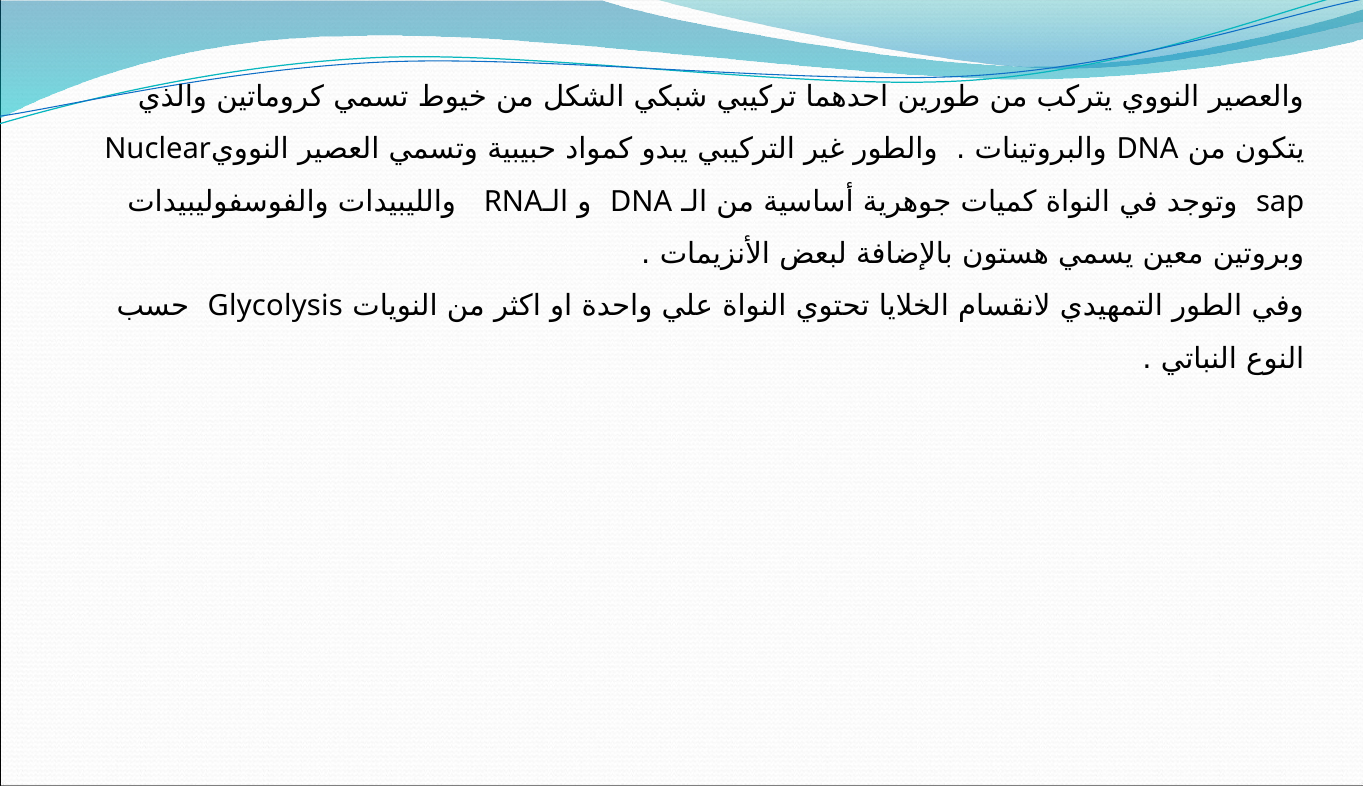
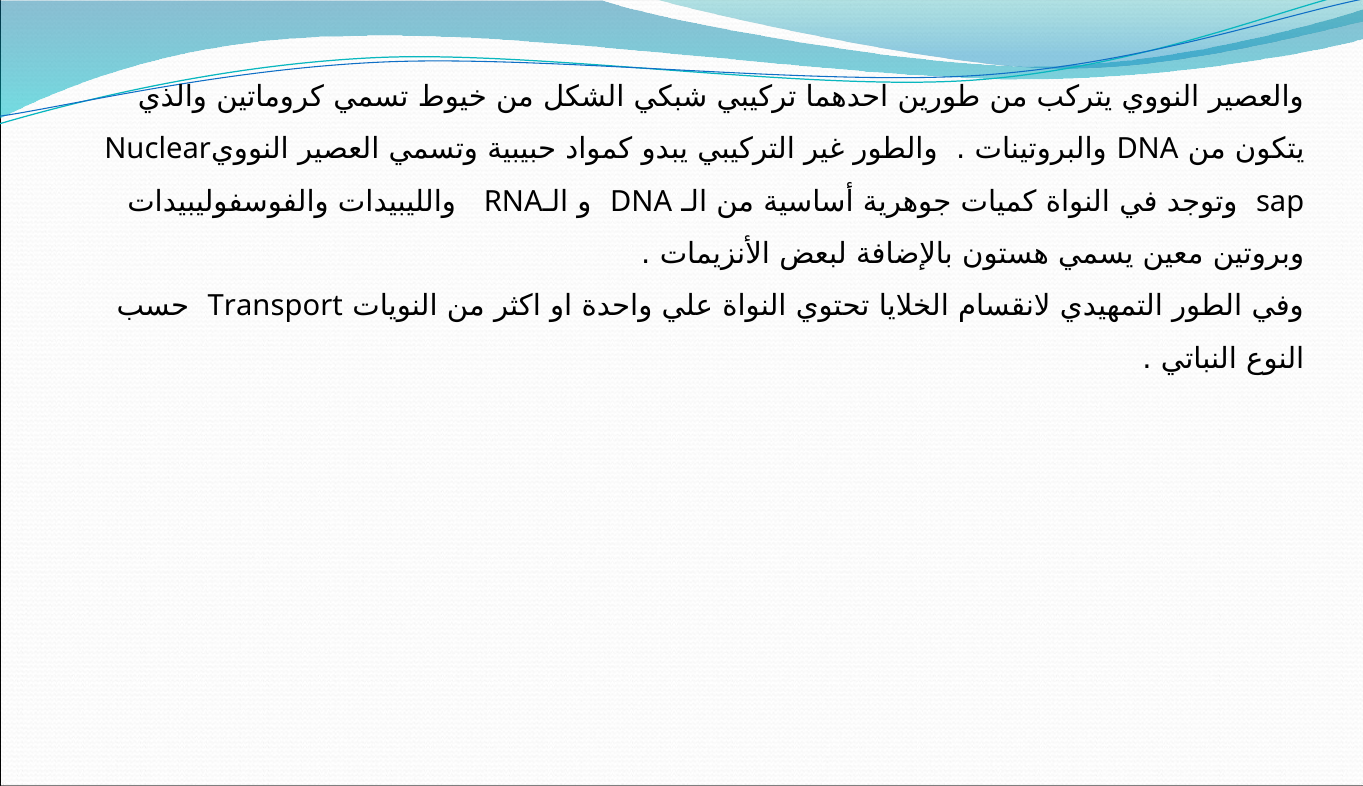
Glycolysis: Glycolysis -> Transport
